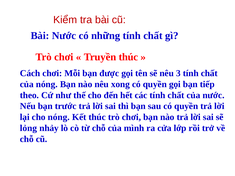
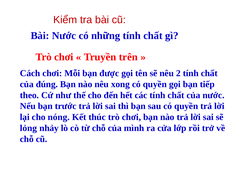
Truyền thúc: thúc -> trên
3: 3 -> 2
của nóng: nóng -> đúng
